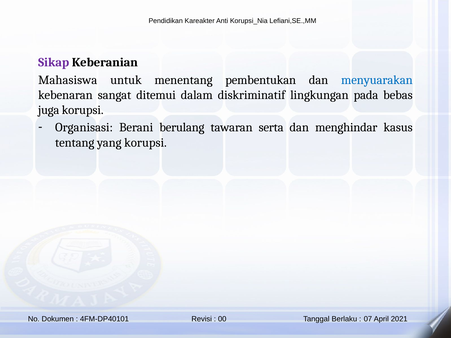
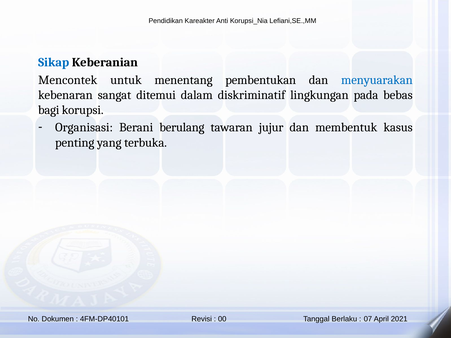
Sikap colour: purple -> blue
Mahasiswa: Mahasiswa -> Mencontek
juga: juga -> bagi
serta: serta -> jujur
menghindar: menghindar -> membentuk
tentang: tentang -> penting
yang korupsi: korupsi -> terbuka
